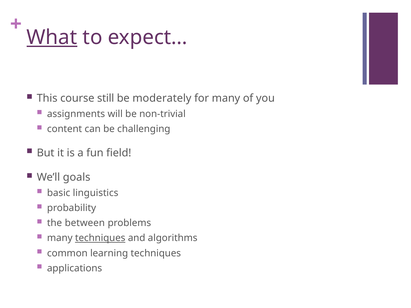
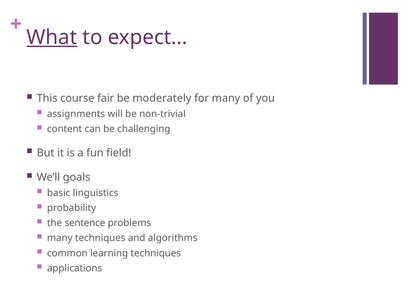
still: still -> fair
between: between -> sentence
techniques at (100, 238) underline: present -> none
